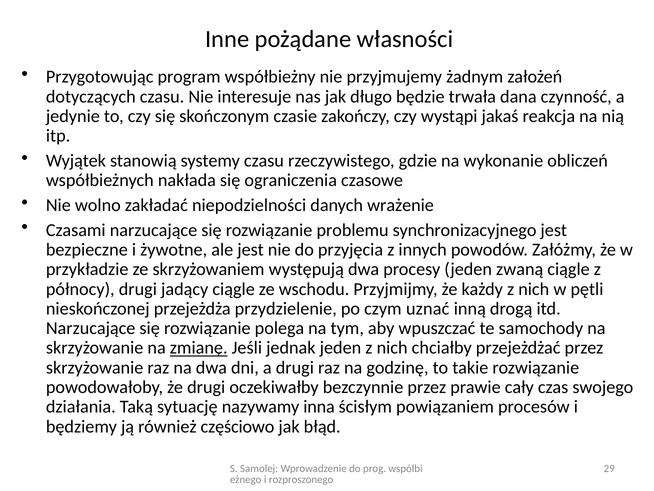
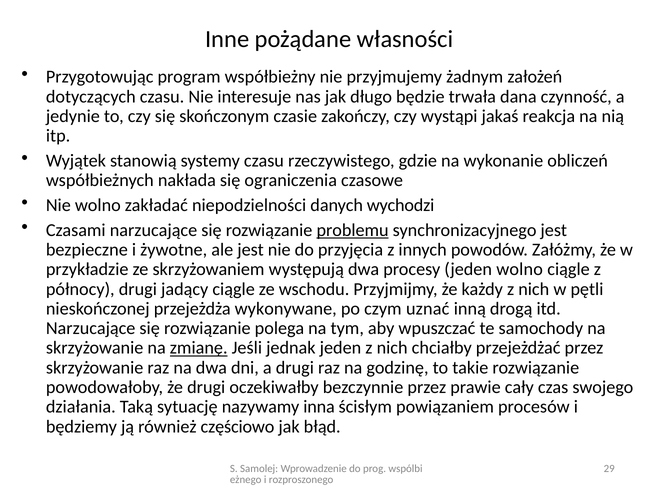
wrażenie: wrażenie -> wychodzi
problemu underline: none -> present
jeden zwaną: zwaną -> wolno
przydzielenie: przydzielenie -> wykonywane
